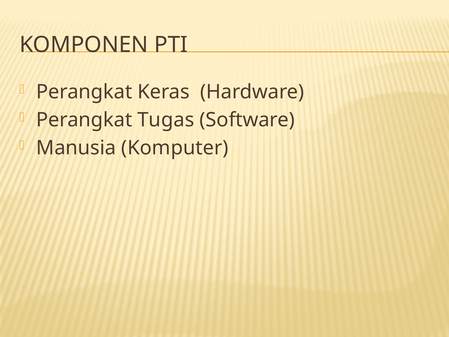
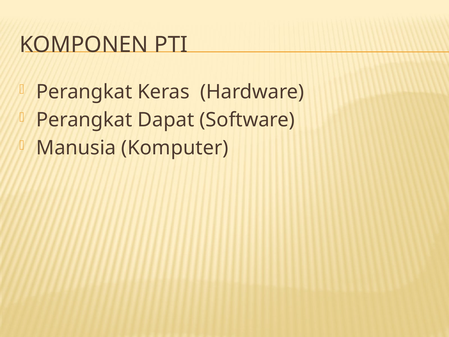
Tugas: Tugas -> Dapat
